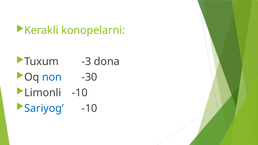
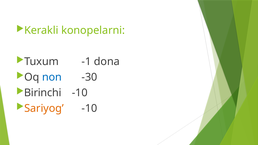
-3: -3 -> -1
Limonli: Limonli -> Birinchi
Sariyog colour: blue -> orange
